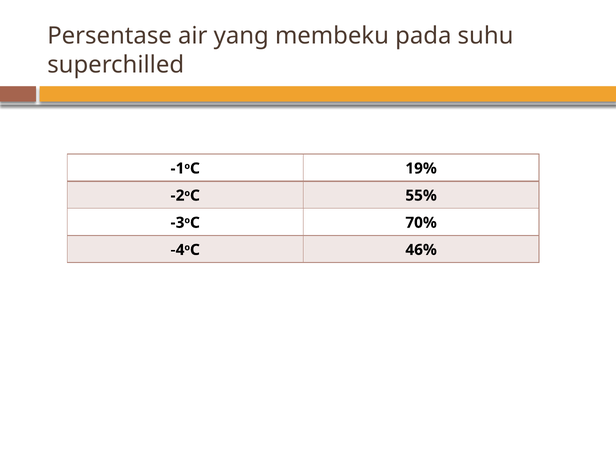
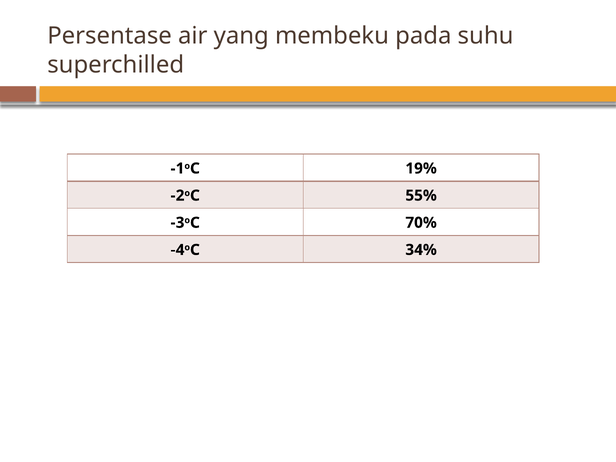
46%: 46% -> 34%
